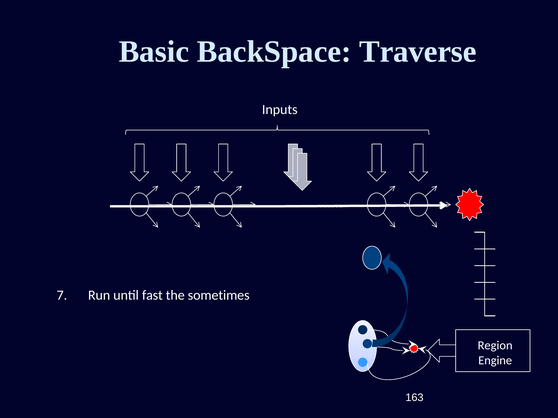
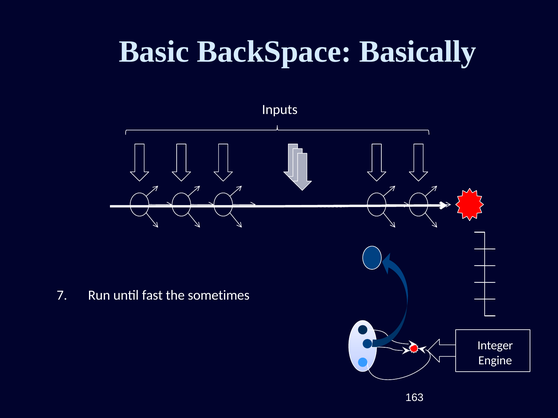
Traverse: Traverse -> Basically
Region: Region -> Integer
